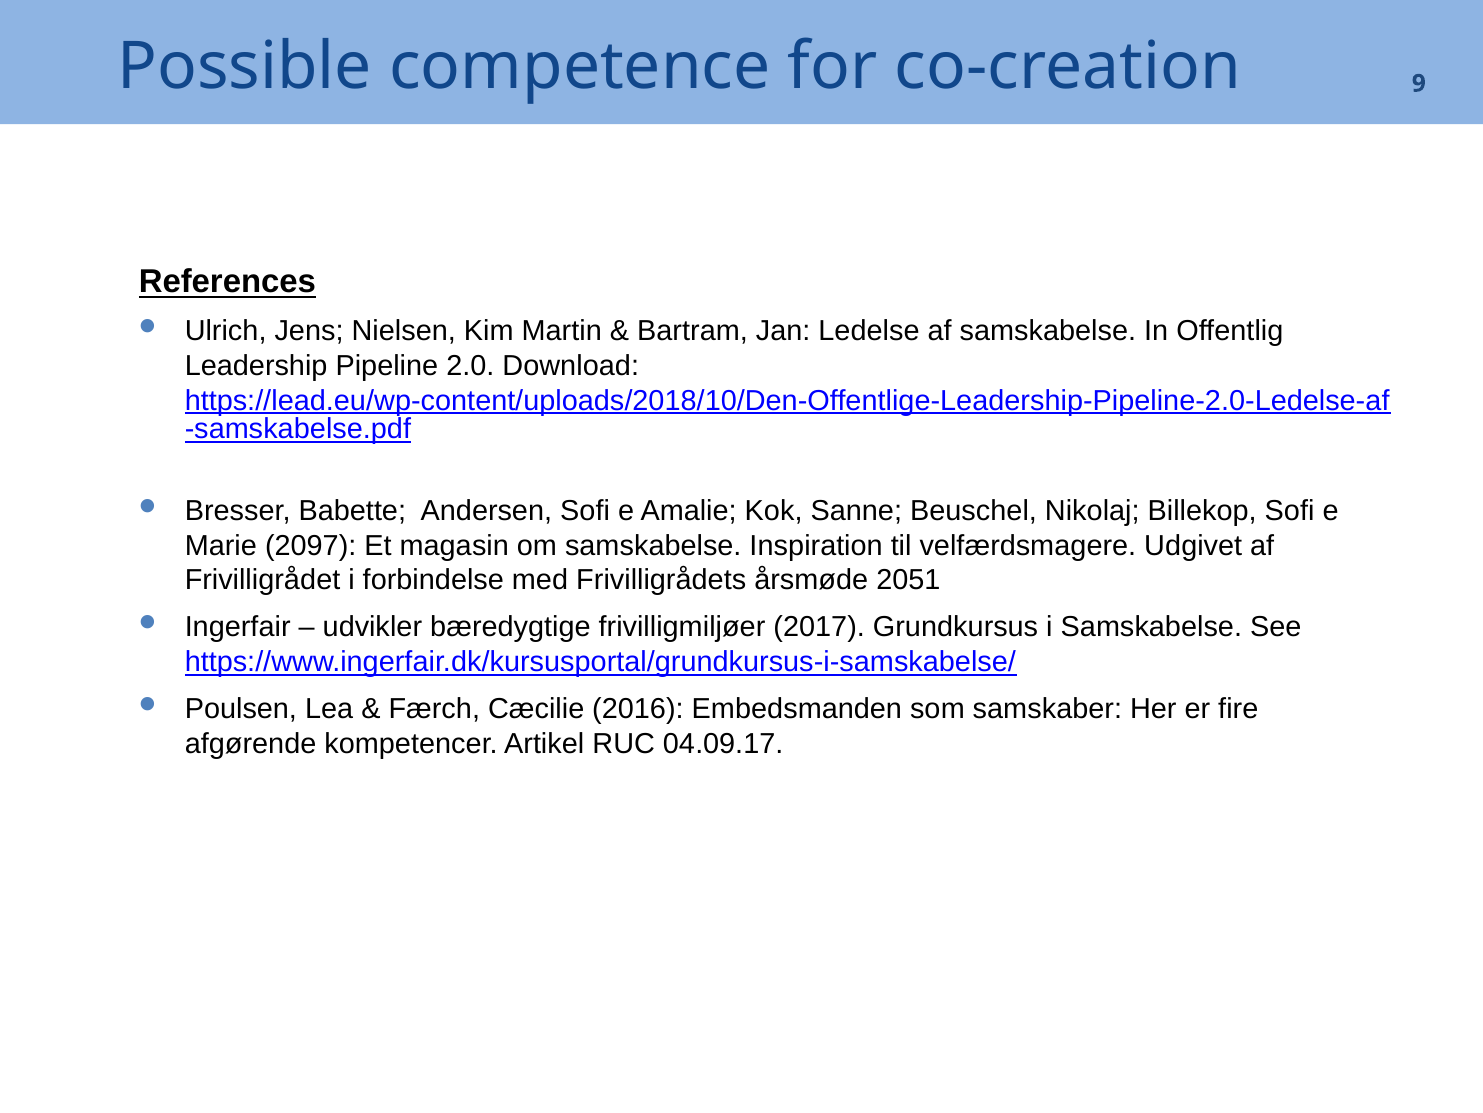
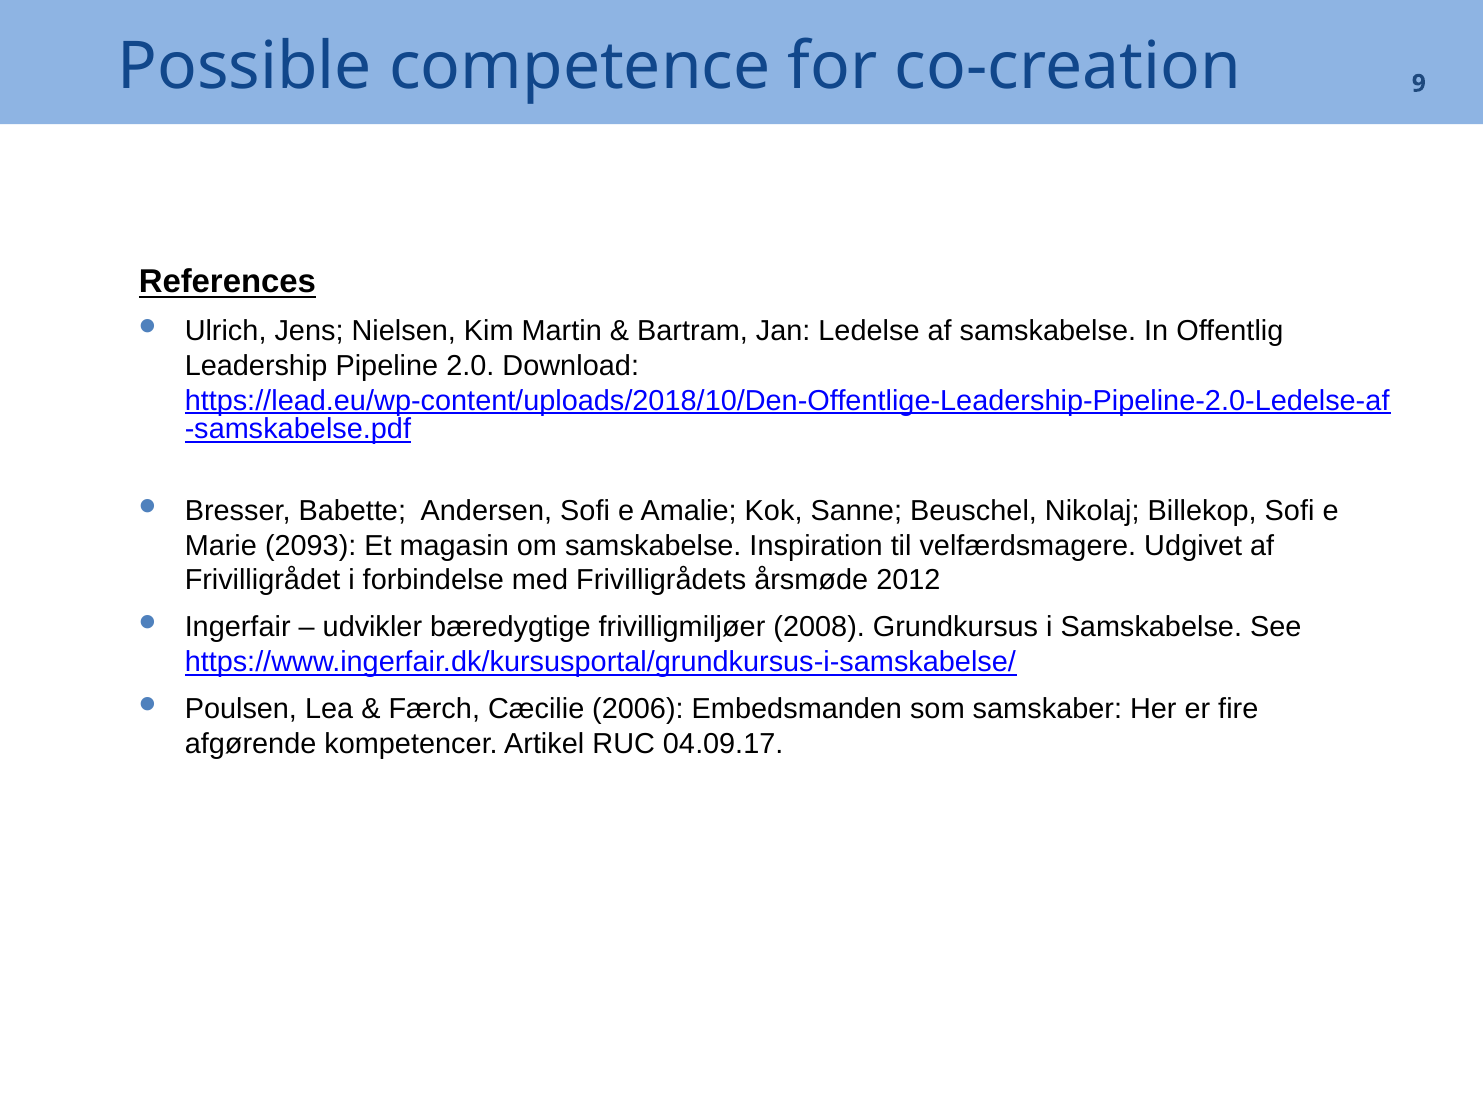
2097: 2097 -> 2093
2051: 2051 -> 2012
2017: 2017 -> 2008
2016: 2016 -> 2006
